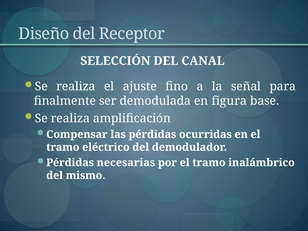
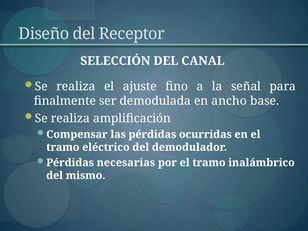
figura: figura -> ancho
